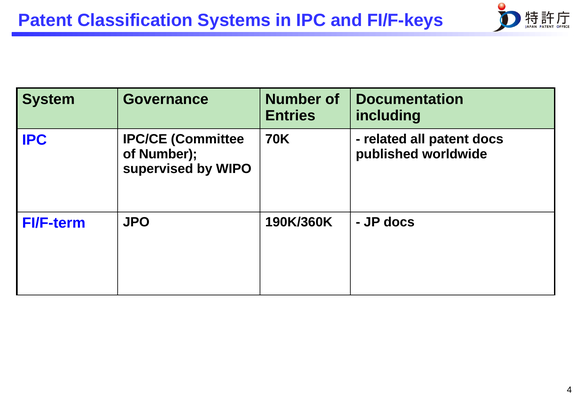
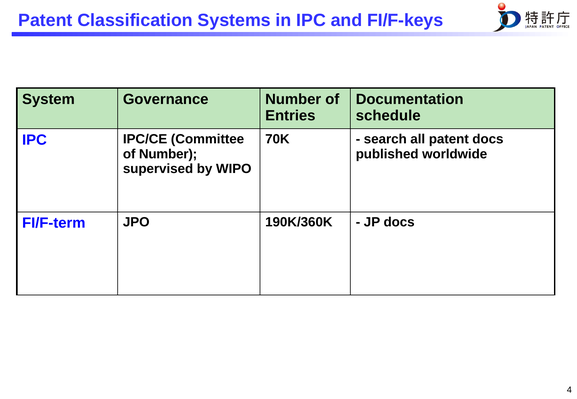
including: including -> schedule
related: related -> search
